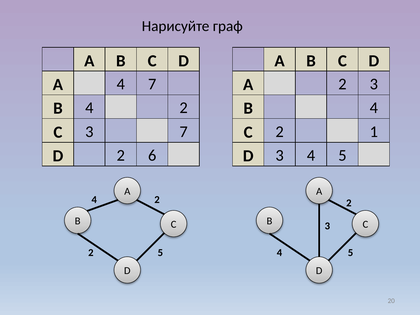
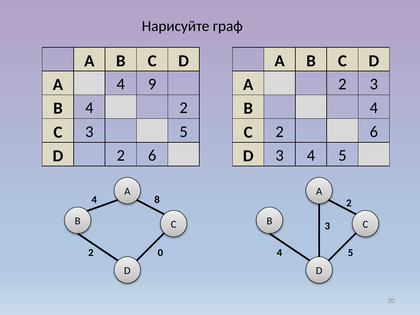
4 7: 7 -> 9
3 7: 7 -> 5
C 2 1: 1 -> 6
2 at (157, 200): 2 -> 8
5 at (160, 253): 5 -> 0
